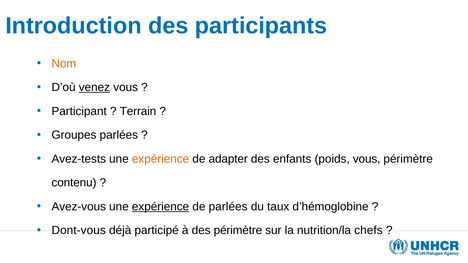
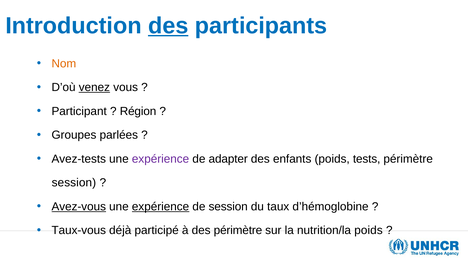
des at (168, 26) underline: none -> present
Terrain: Terrain -> Région
expérience at (161, 159) colour: orange -> purple
poids vous: vous -> tests
contenu at (74, 183): contenu -> session
Avez-vous underline: none -> present
de parlées: parlées -> session
Dont-vous: Dont-vous -> Taux-vous
nutrition/la chefs: chefs -> poids
